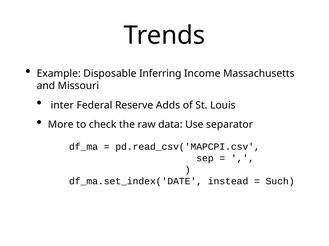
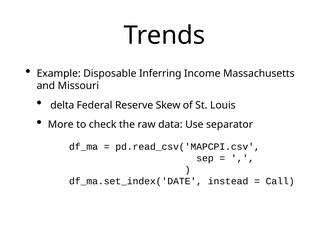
inter: inter -> delta
Adds: Adds -> Skew
Such: Such -> Call
